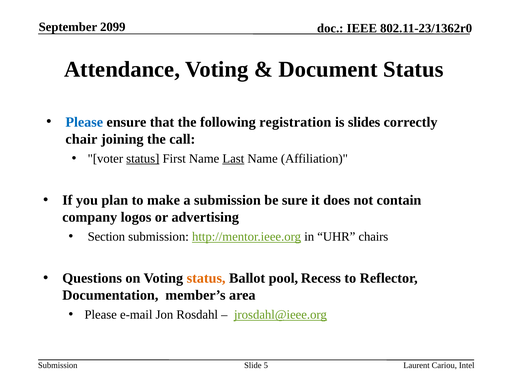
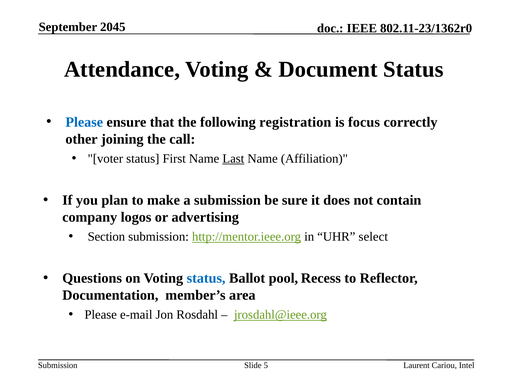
2099: 2099 -> 2045
slides: slides -> focus
chair: chair -> other
status at (143, 159) underline: present -> none
chairs: chairs -> select
status at (206, 278) colour: orange -> blue
